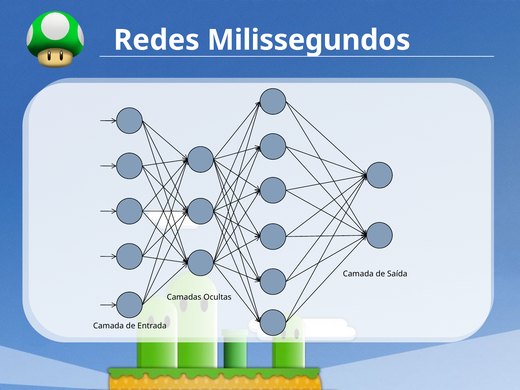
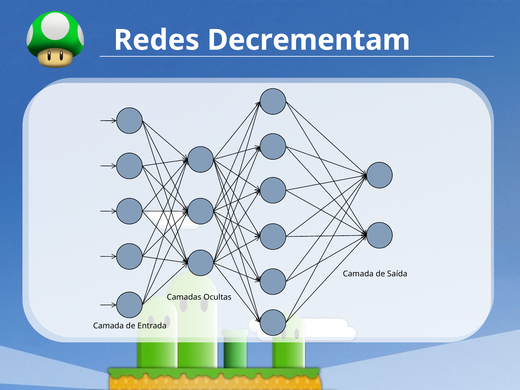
Milissegundos: Milissegundos -> Decrementam
